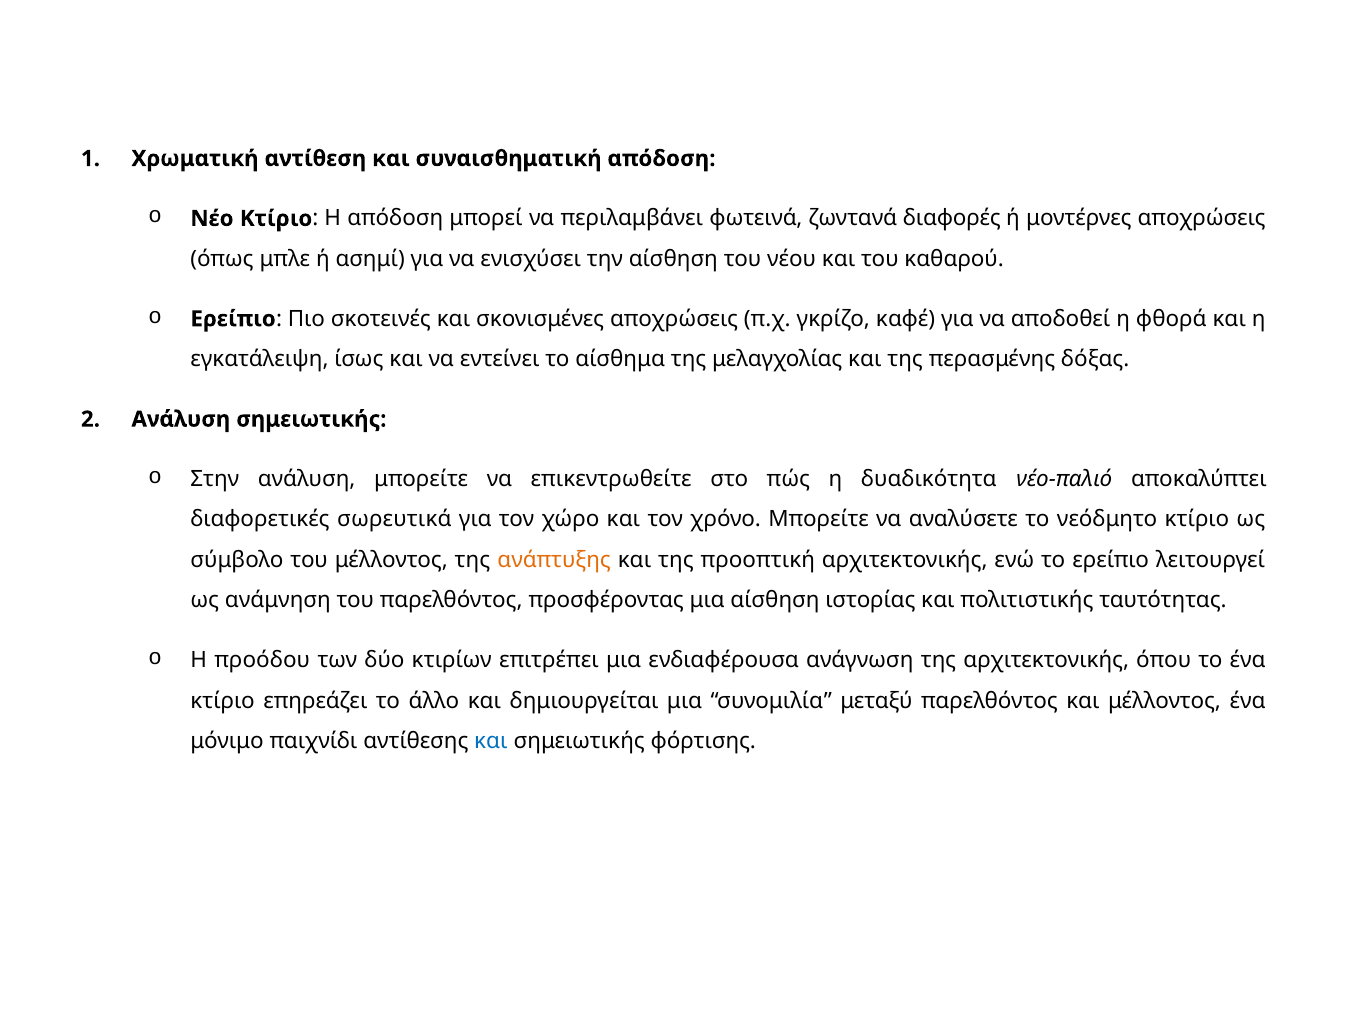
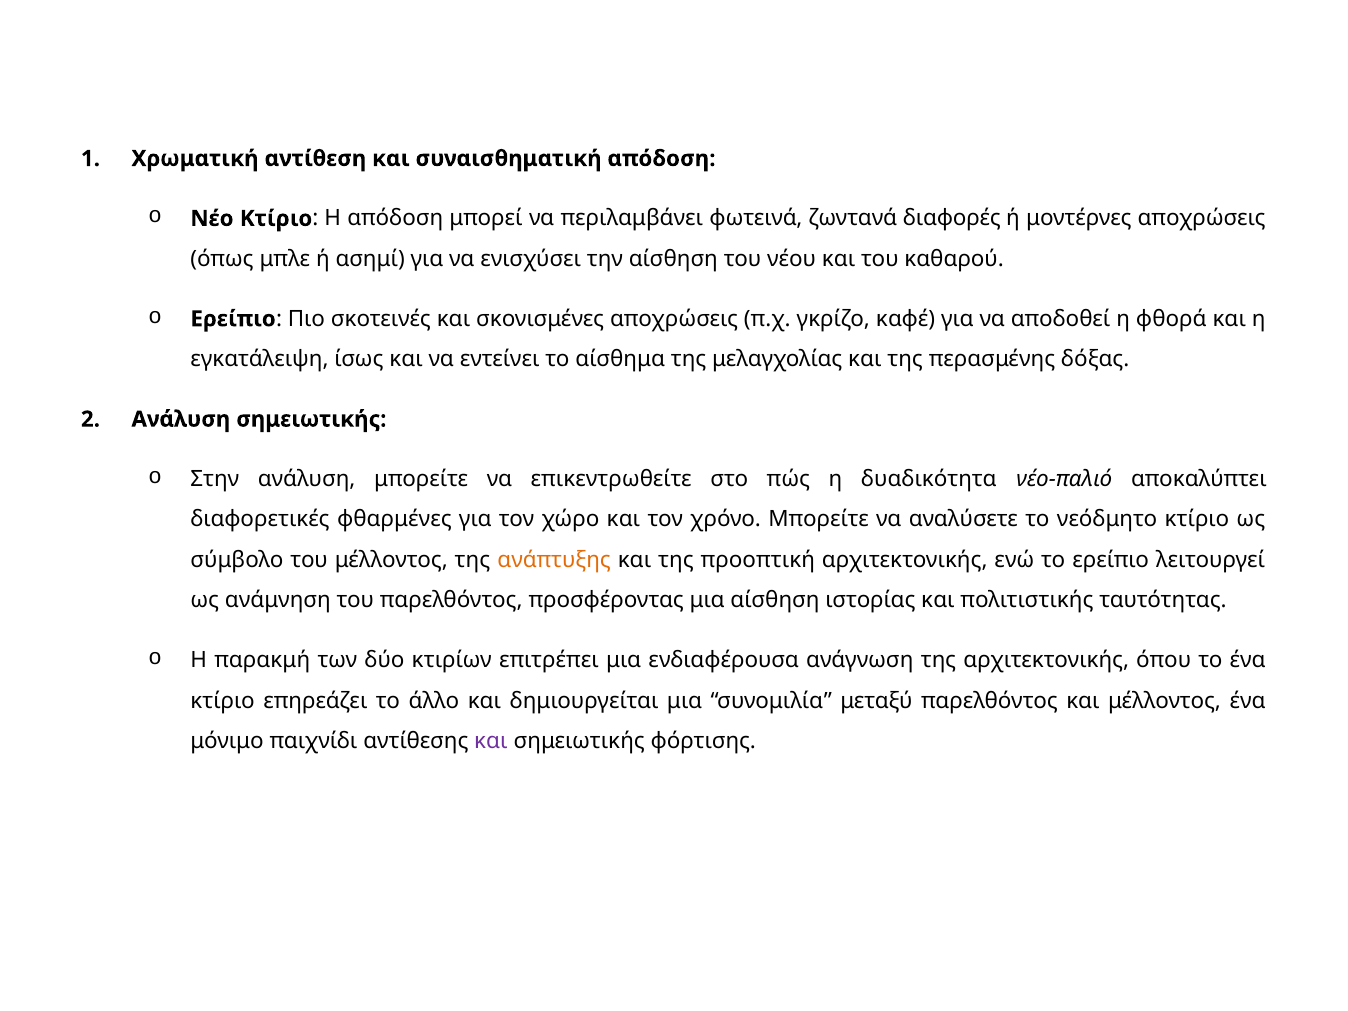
σωρευτικά: σωρευτικά -> φθαρμένες
προόδου: προόδου -> παρακμή
και at (491, 741) colour: blue -> purple
